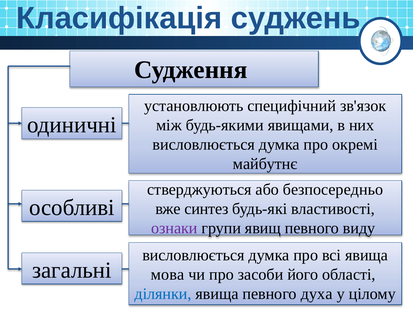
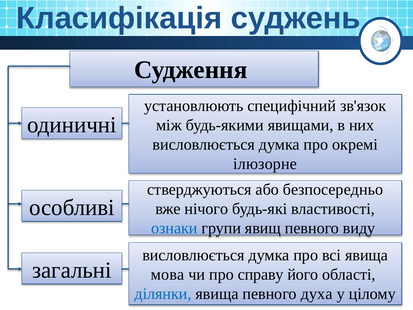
майбутнє: майбутнє -> ілюзорне
синтез: синтез -> нічого
ознаки colour: purple -> blue
засоби: засоби -> справу
